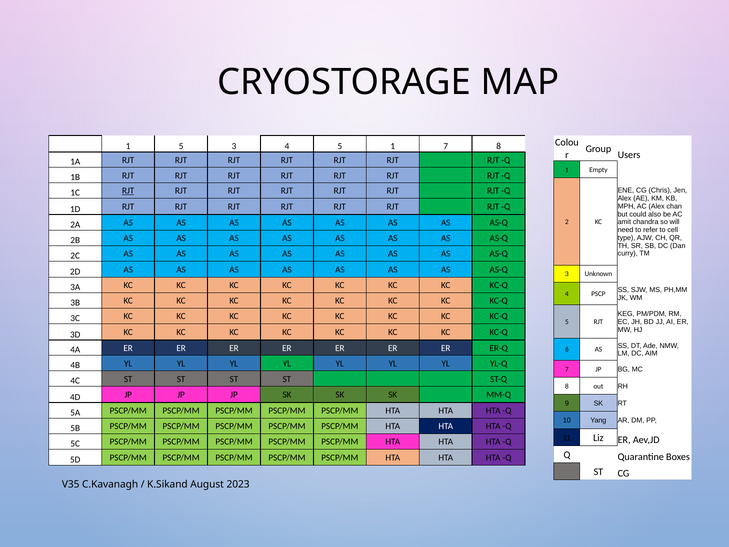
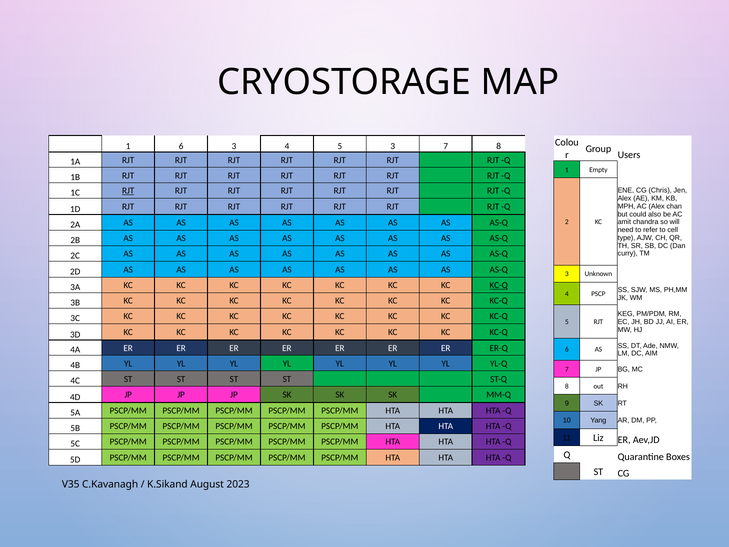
1 5: 5 -> 6
5 1: 1 -> 3
KC-Q at (499, 285) underline: none -> present
